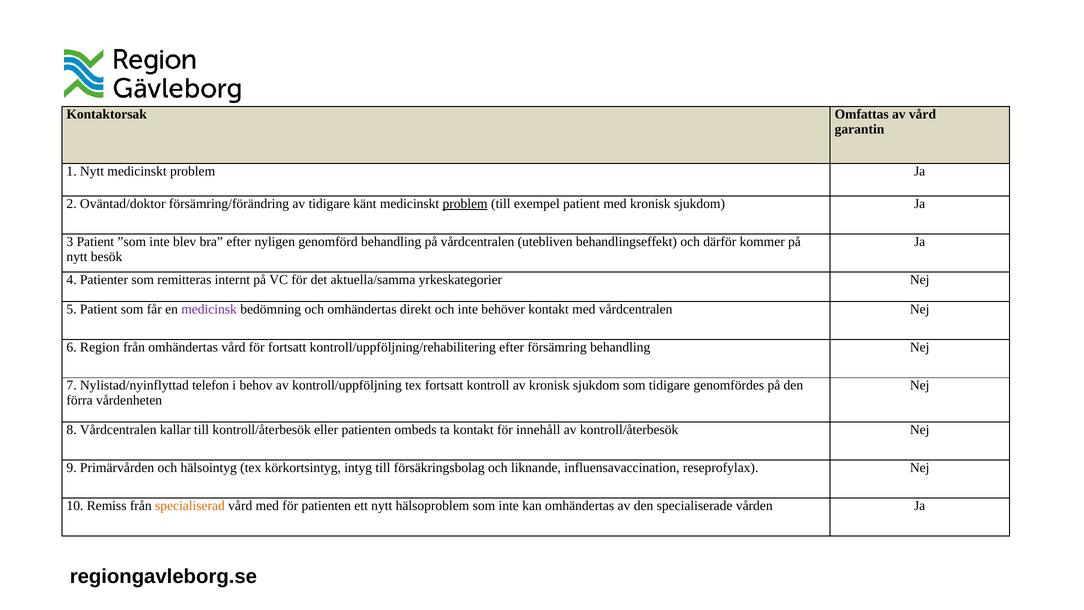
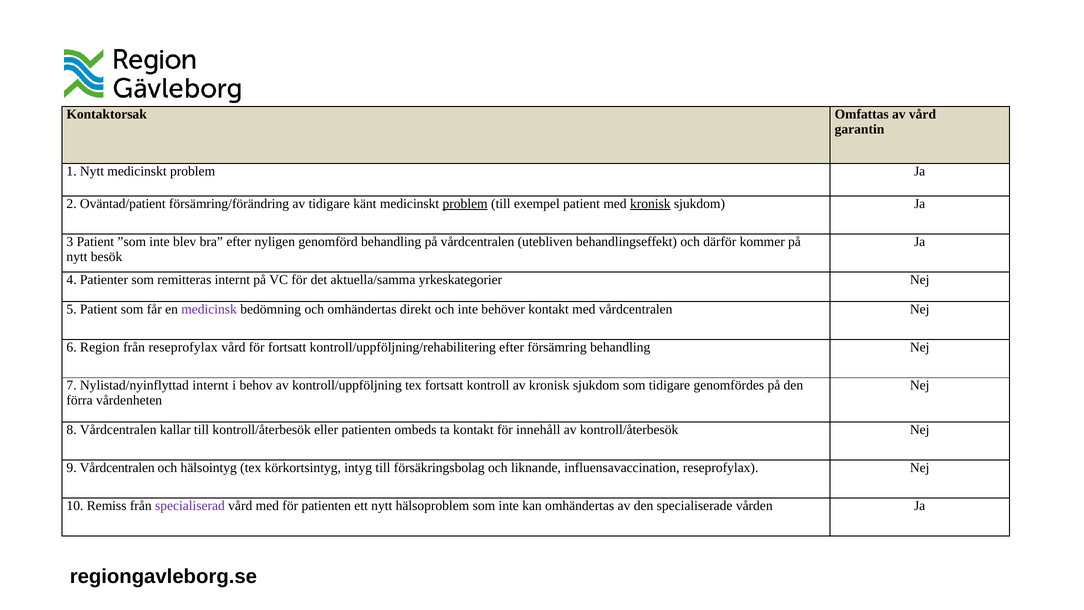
Oväntad/doktor: Oväntad/doktor -> Oväntad/patient
kronisk at (650, 204) underline: none -> present
från omhändertas: omhändertas -> reseprofylax
Nylistad/nyinflyttad telefon: telefon -> internt
9 Primärvården: Primärvården -> Vårdcentralen
specialiserad colour: orange -> purple
